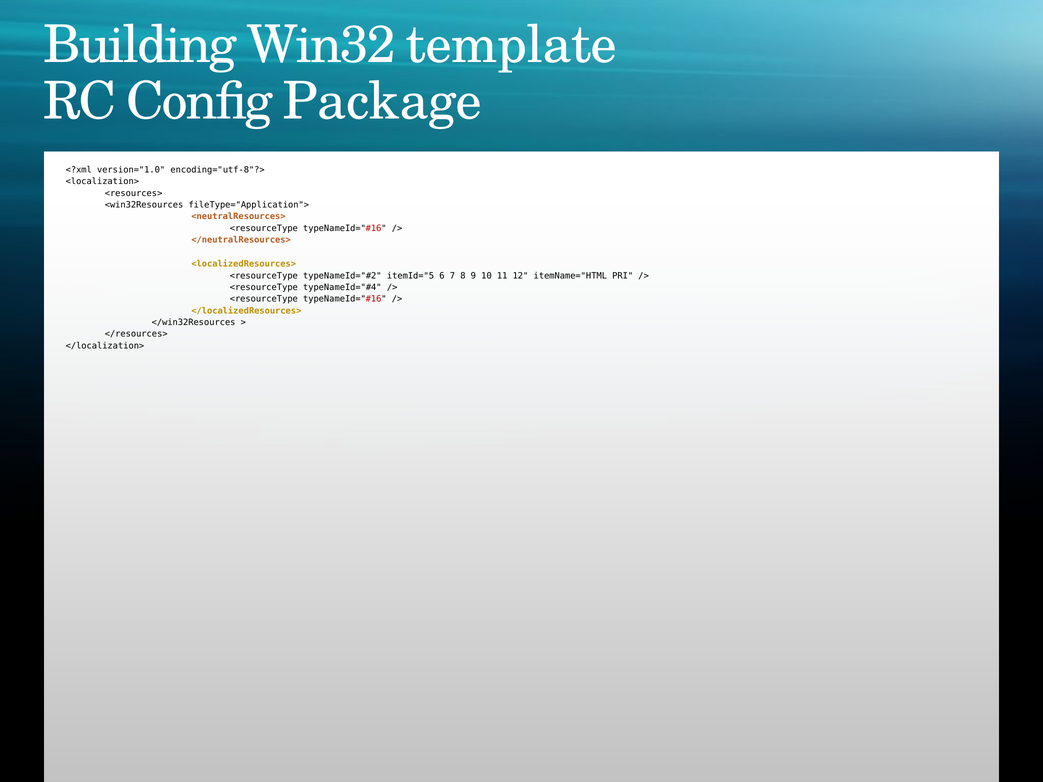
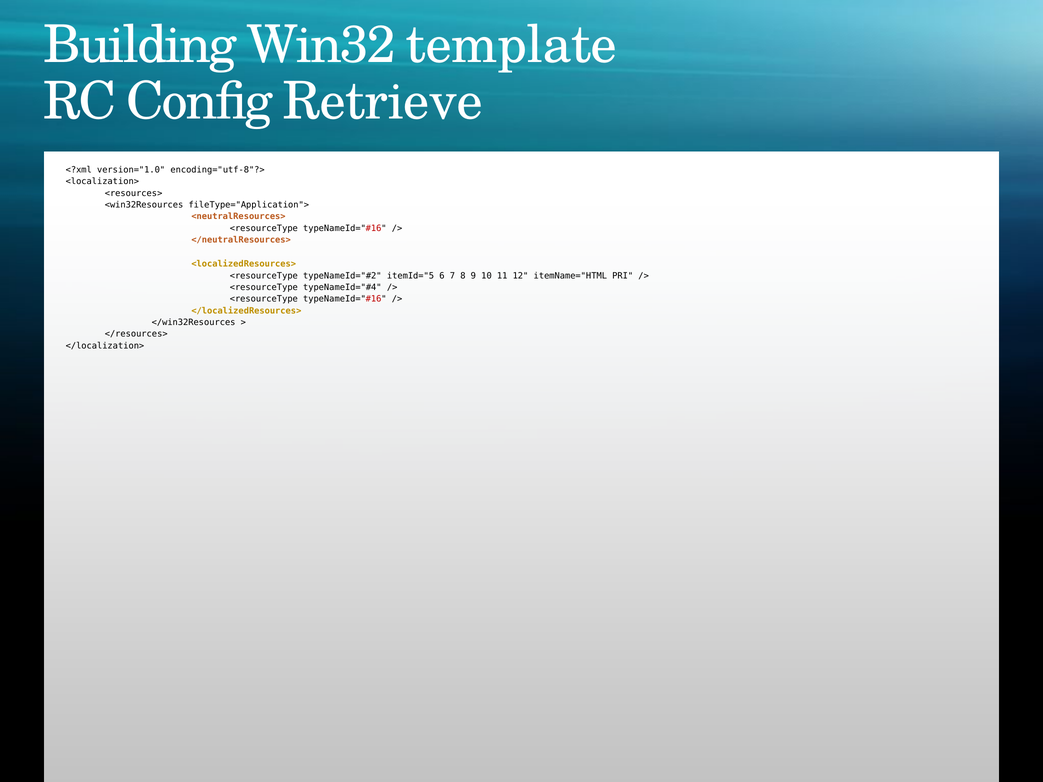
Package: Package -> Retrieve
